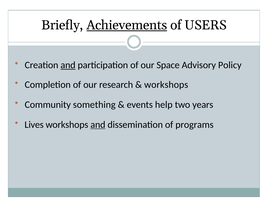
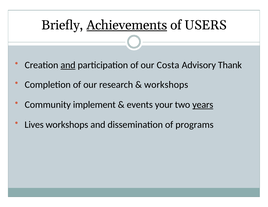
Space: Space -> Costa
Policy: Policy -> Thank
something: something -> implement
help: help -> your
years underline: none -> present
and at (98, 125) underline: present -> none
